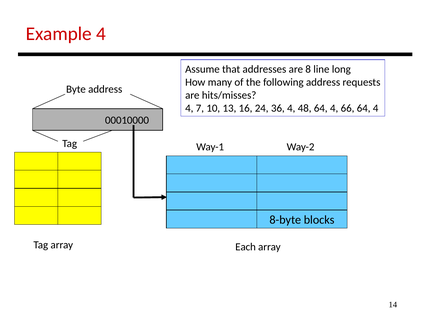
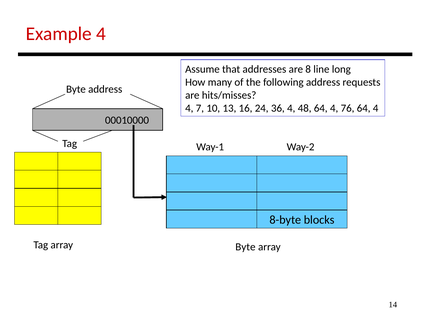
66: 66 -> 76
Each at (246, 247): Each -> Byte
